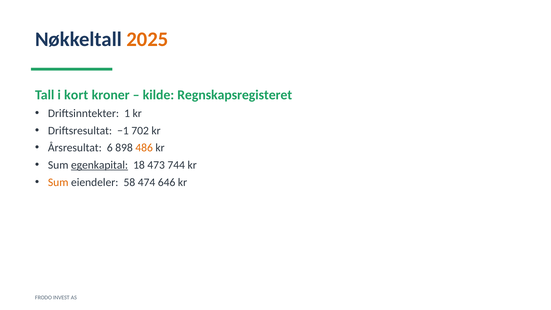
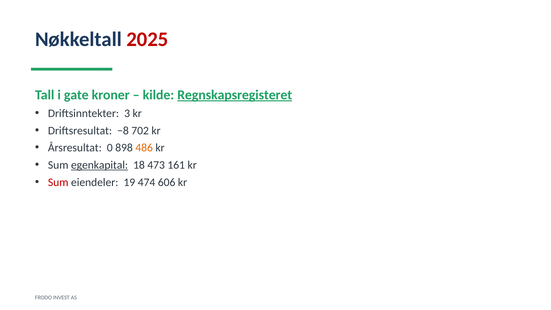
2025 colour: orange -> red
kort: kort -> gate
Regnskapsregisteret underline: none -> present
1: 1 -> 3
−1: −1 -> −8
6: 6 -> 0
744: 744 -> 161
Sum at (58, 182) colour: orange -> red
58: 58 -> 19
646: 646 -> 606
